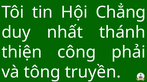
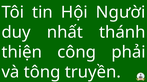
Chẳng: Chẳng -> Người
